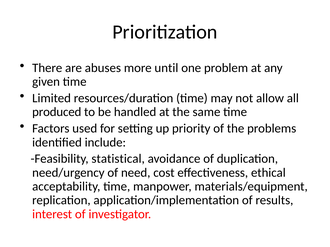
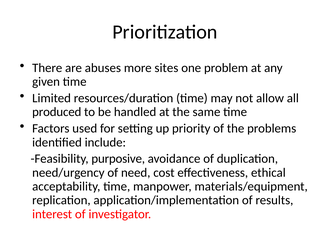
until: until -> sites
statistical: statistical -> purposive
